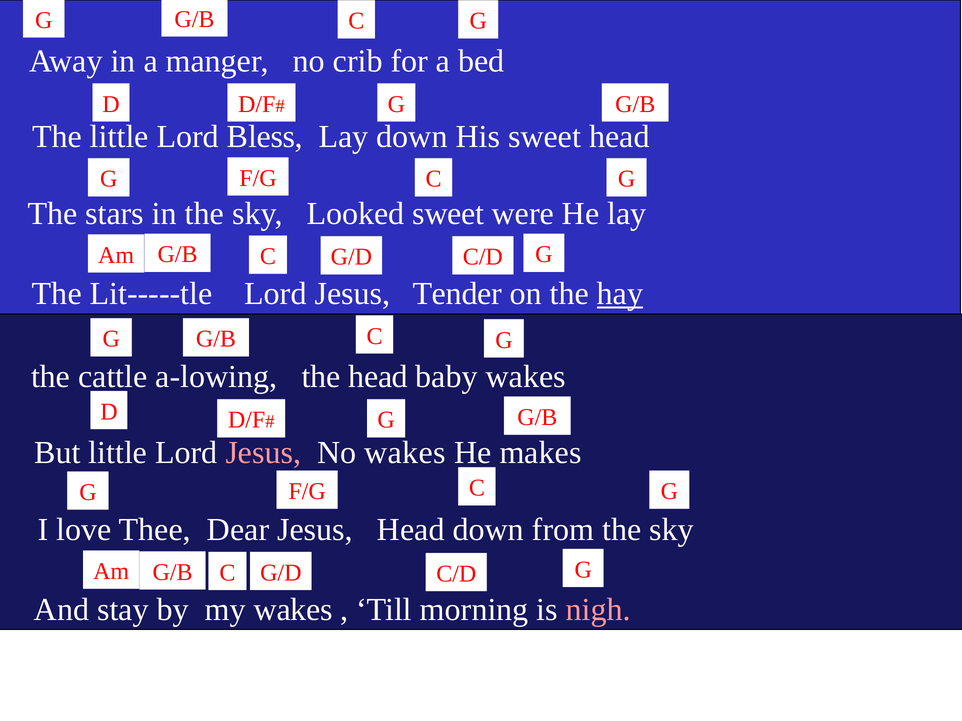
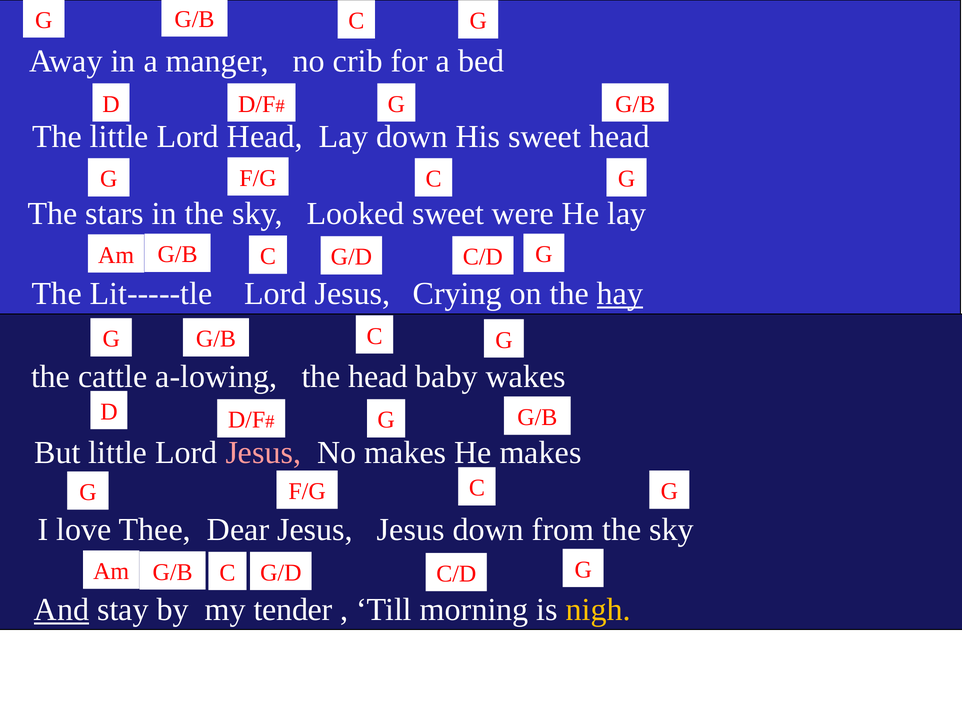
Lord Bless: Bless -> Head
Tender: Tender -> Crying
No wakes: wakes -> makes
Jesus Head: Head -> Jesus
And underline: none -> present
my wakes: wakes -> tender
nigh colour: pink -> yellow
